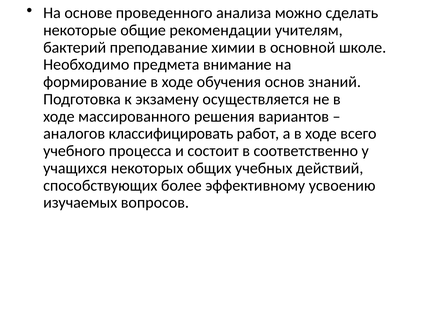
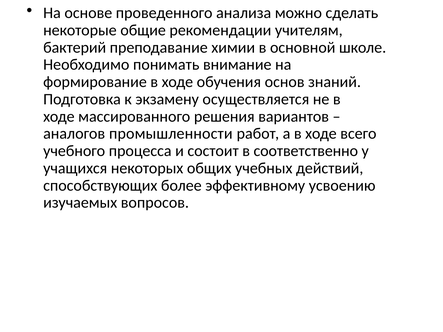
предмета: предмета -> понимать
классифицировать: классифицировать -> промышленности
